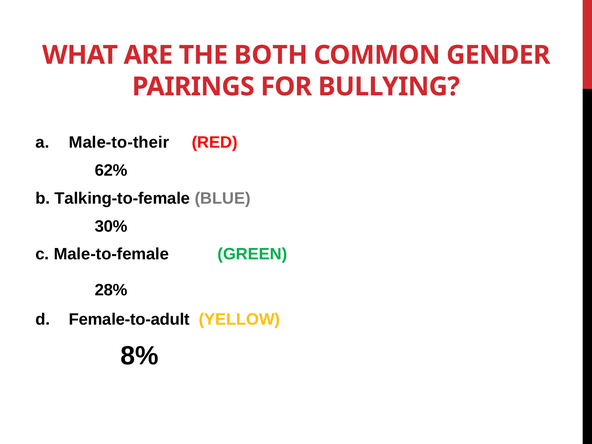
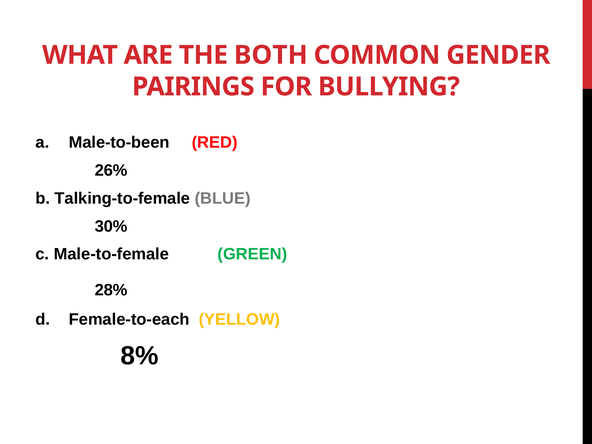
Male-to-their: Male-to-their -> Male-to-been
62%: 62% -> 26%
Female-to-adult: Female-to-adult -> Female-to-each
